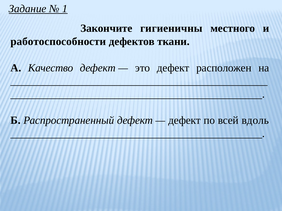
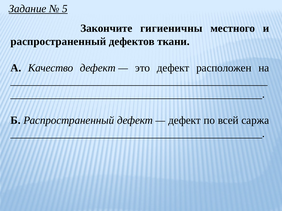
1: 1 -> 5
работоспособности at (58, 42): работоспособности -> распространенный
вдоль: вдоль -> саржа
